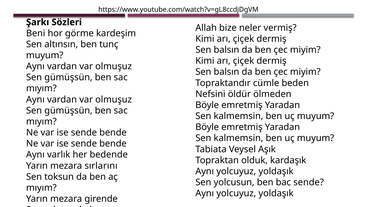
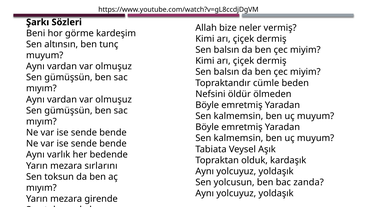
bac sende: sende -> zanda
